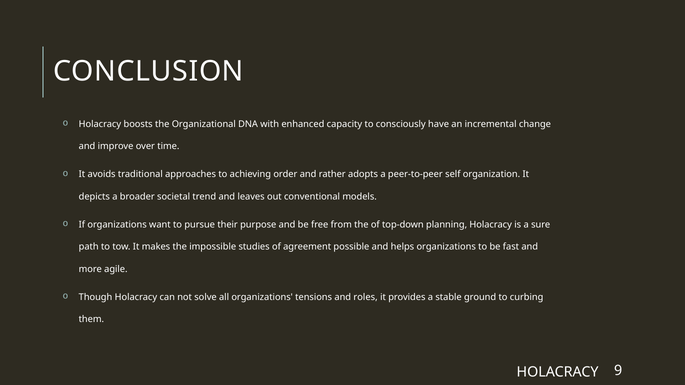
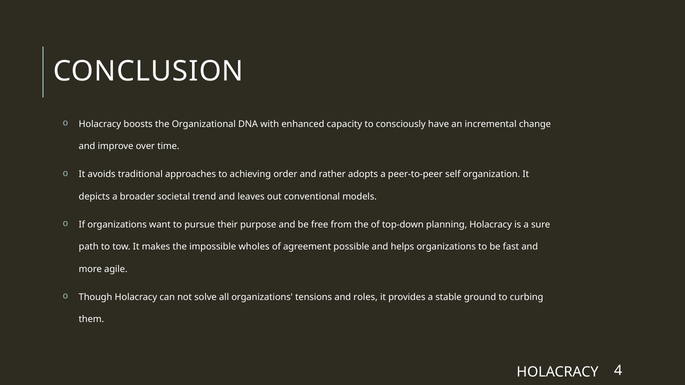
studies: studies -> wholes
9: 9 -> 4
